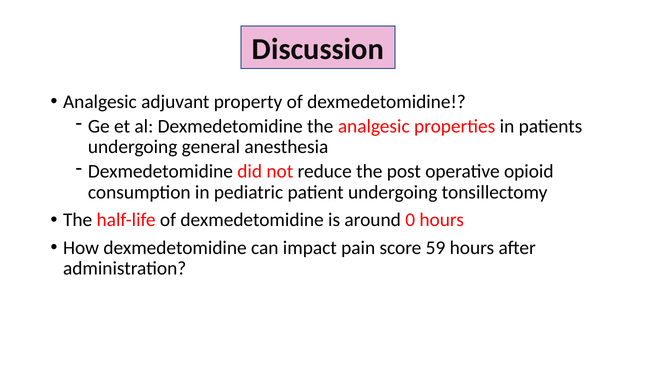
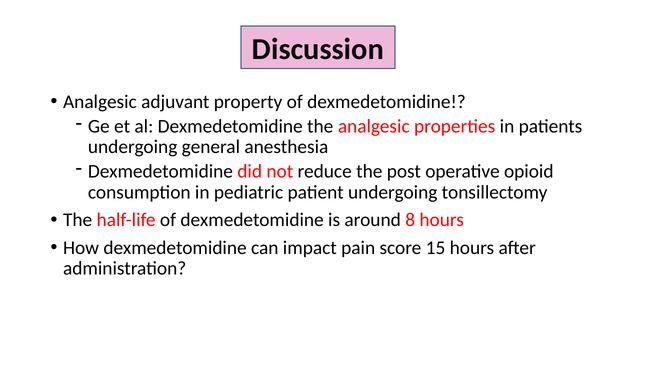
0: 0 -> 8
59: 59 -> 15
